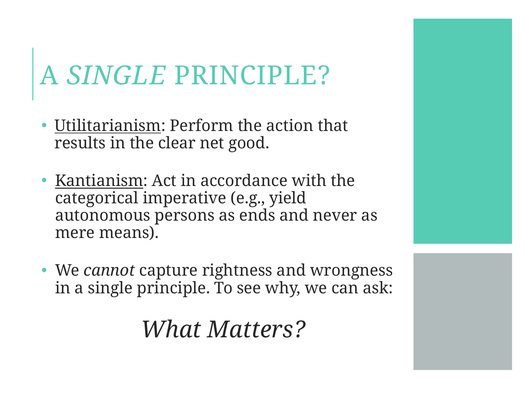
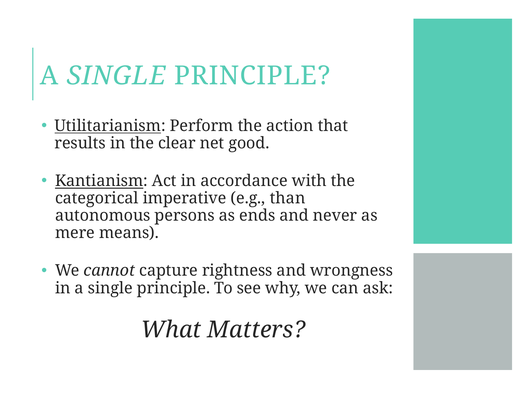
yield: yield -> than
